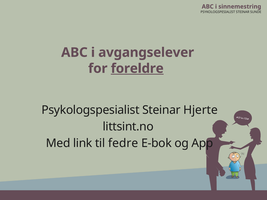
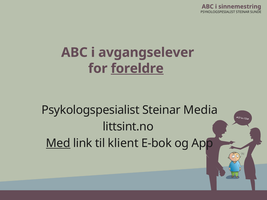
Hjerte: Hjerte -> Media
Med underline: none -> present
fedre: fedre -> klient
